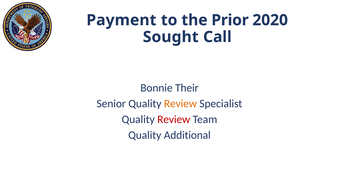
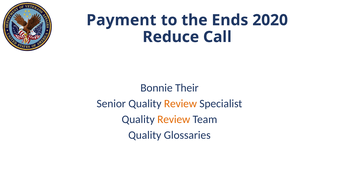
Prior: Prior -> Ends
Sought: Sought -> Reduce
Review at (174, 119) colour: red -> orange
Additional: Additional -> Glossaries
